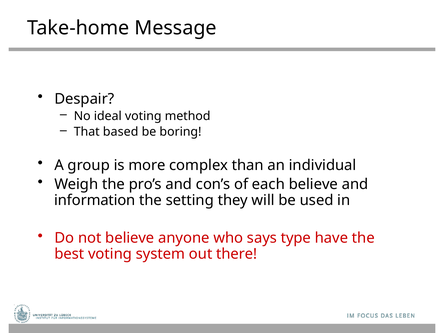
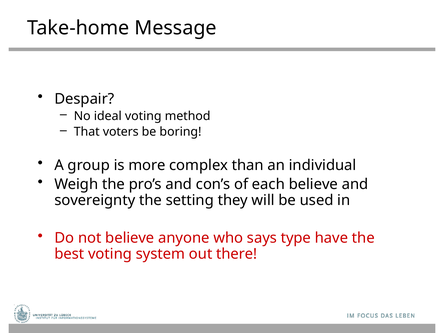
based: based -> voters
information: information -> sovereignty
